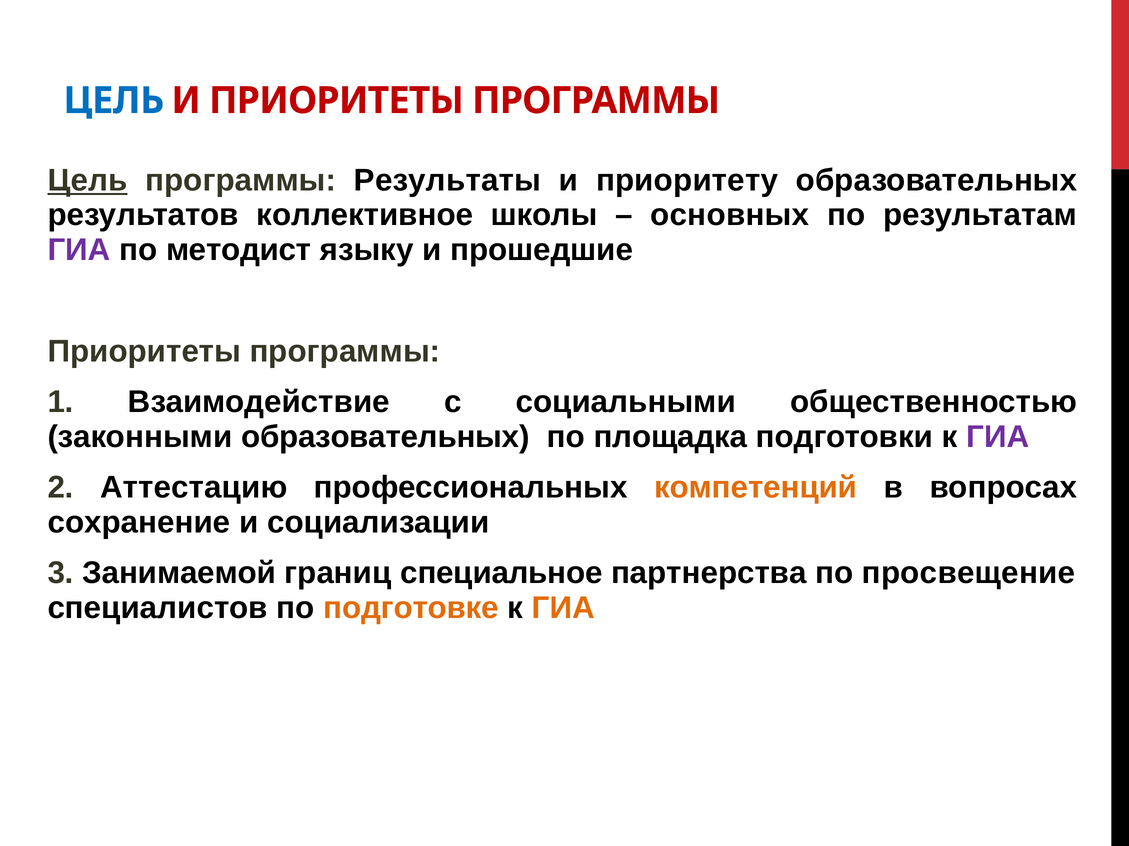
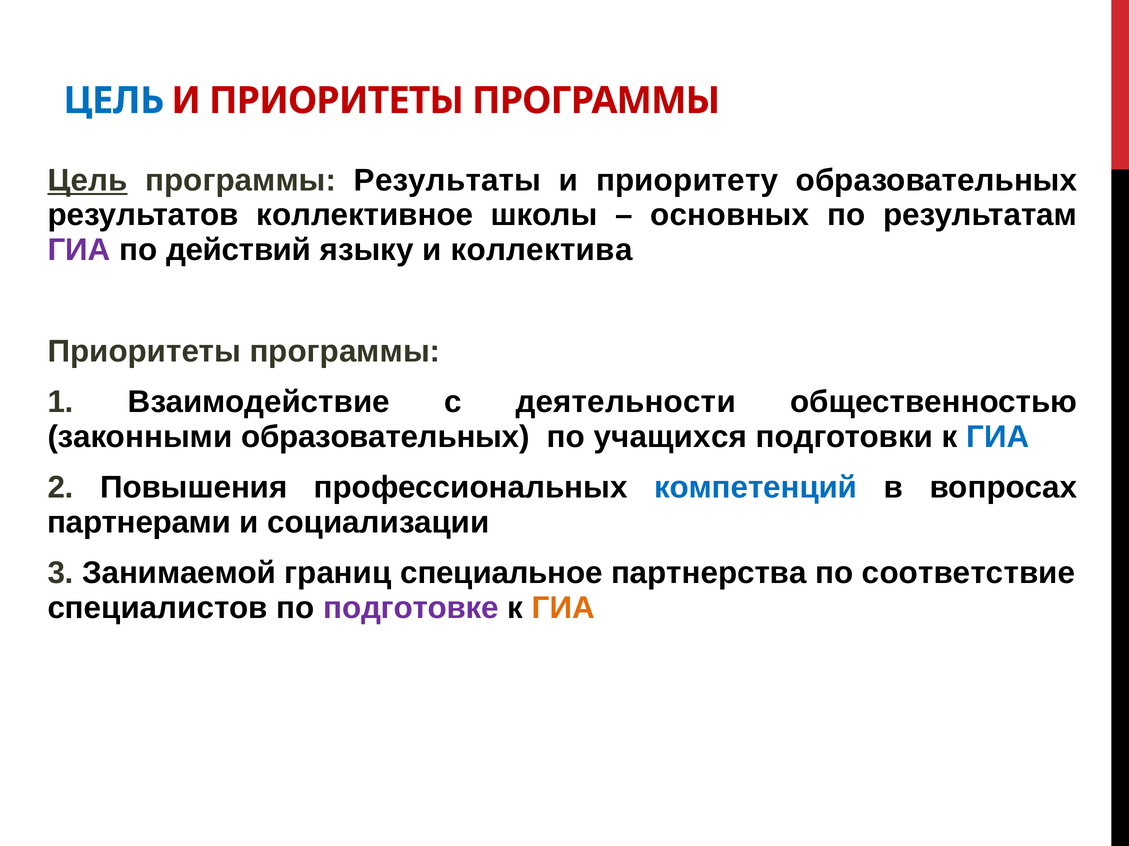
методист: методист -> действий
прошедшие: прошедшие -> коллектива
социальными: социальными -> деятельности
площадка: площадка -> учащихся
ГИА at (998, 437) colour: purple -> blue
Аттестацию: Аттестацию -> Повышения
компетенций colour: orange -> blue
сохранение: сохранение -> партнерами
просвещение: просвещение -> соответствие
подготовке colour: orange -> purple
